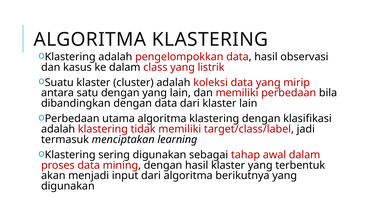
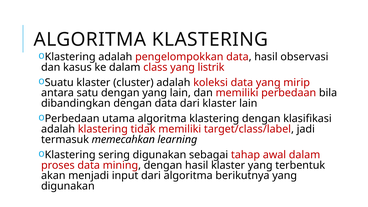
menciptakan: menciptakan -> memecahkan
